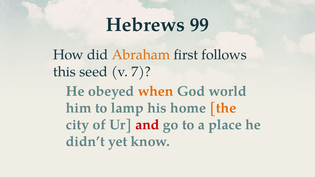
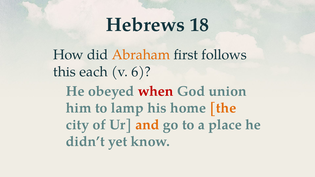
99: 99 -> 18
seed: seed -> each
7: 7 -> 6
when colour: orange -> red
world: world -> union
and colour: red -> orange
